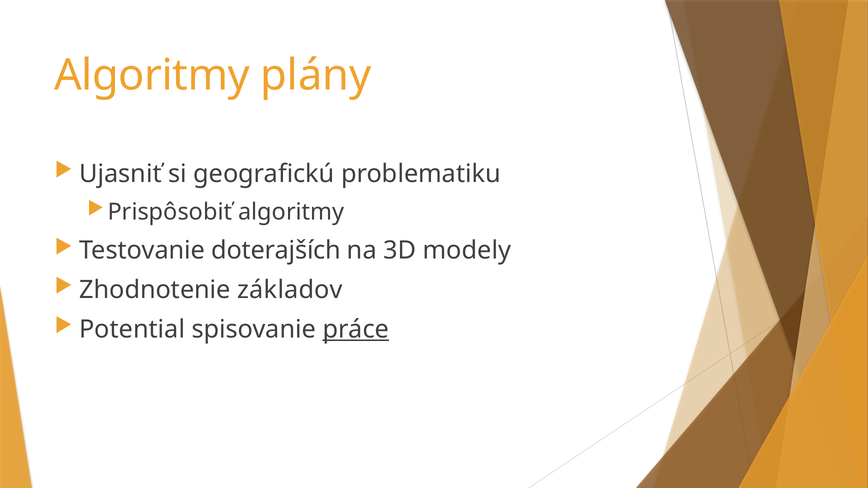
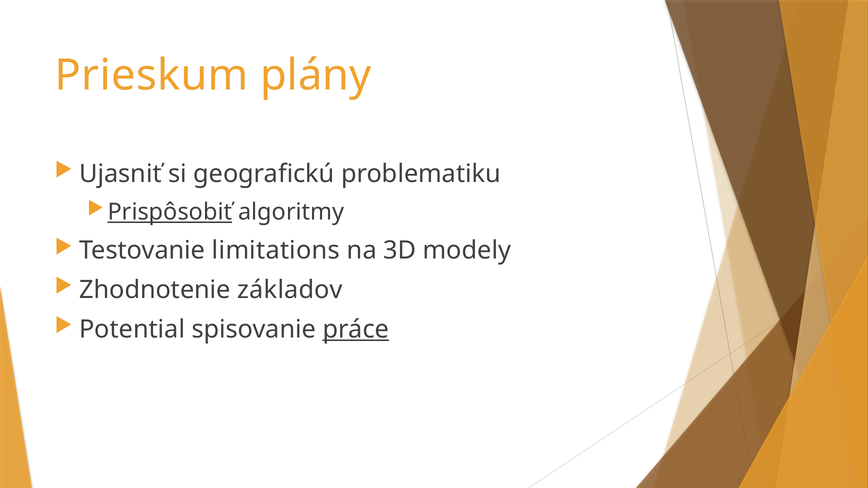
Algoritmy at (152, 76): Algoritmy -> Prieskum
Prispôsobiť underline: none -> present
doterajších: doterajších -> limitations
